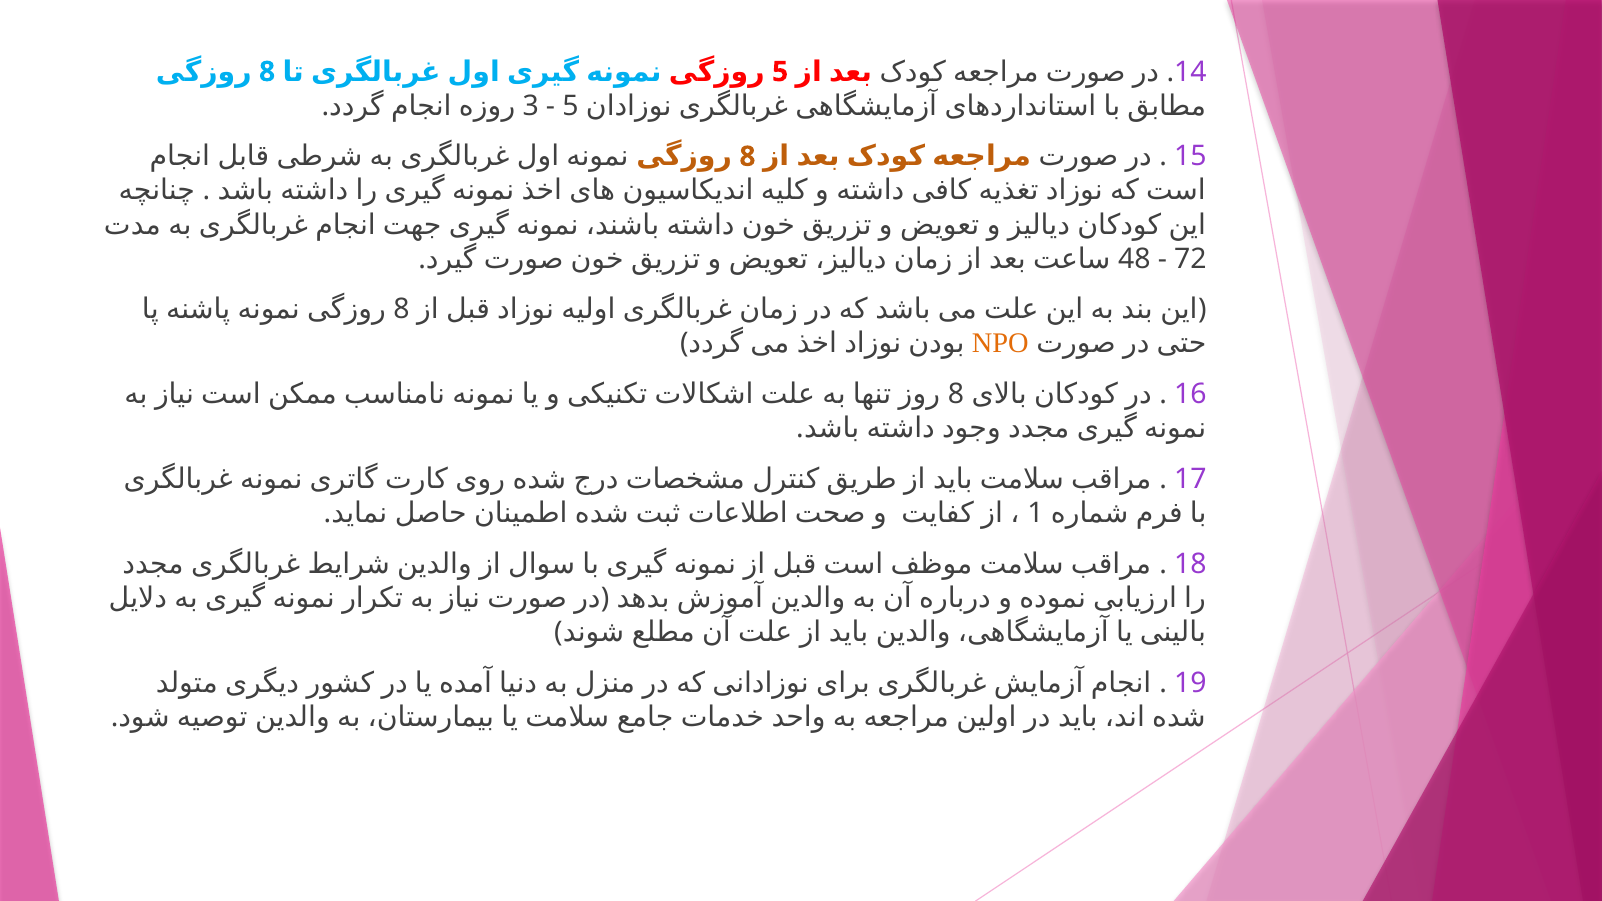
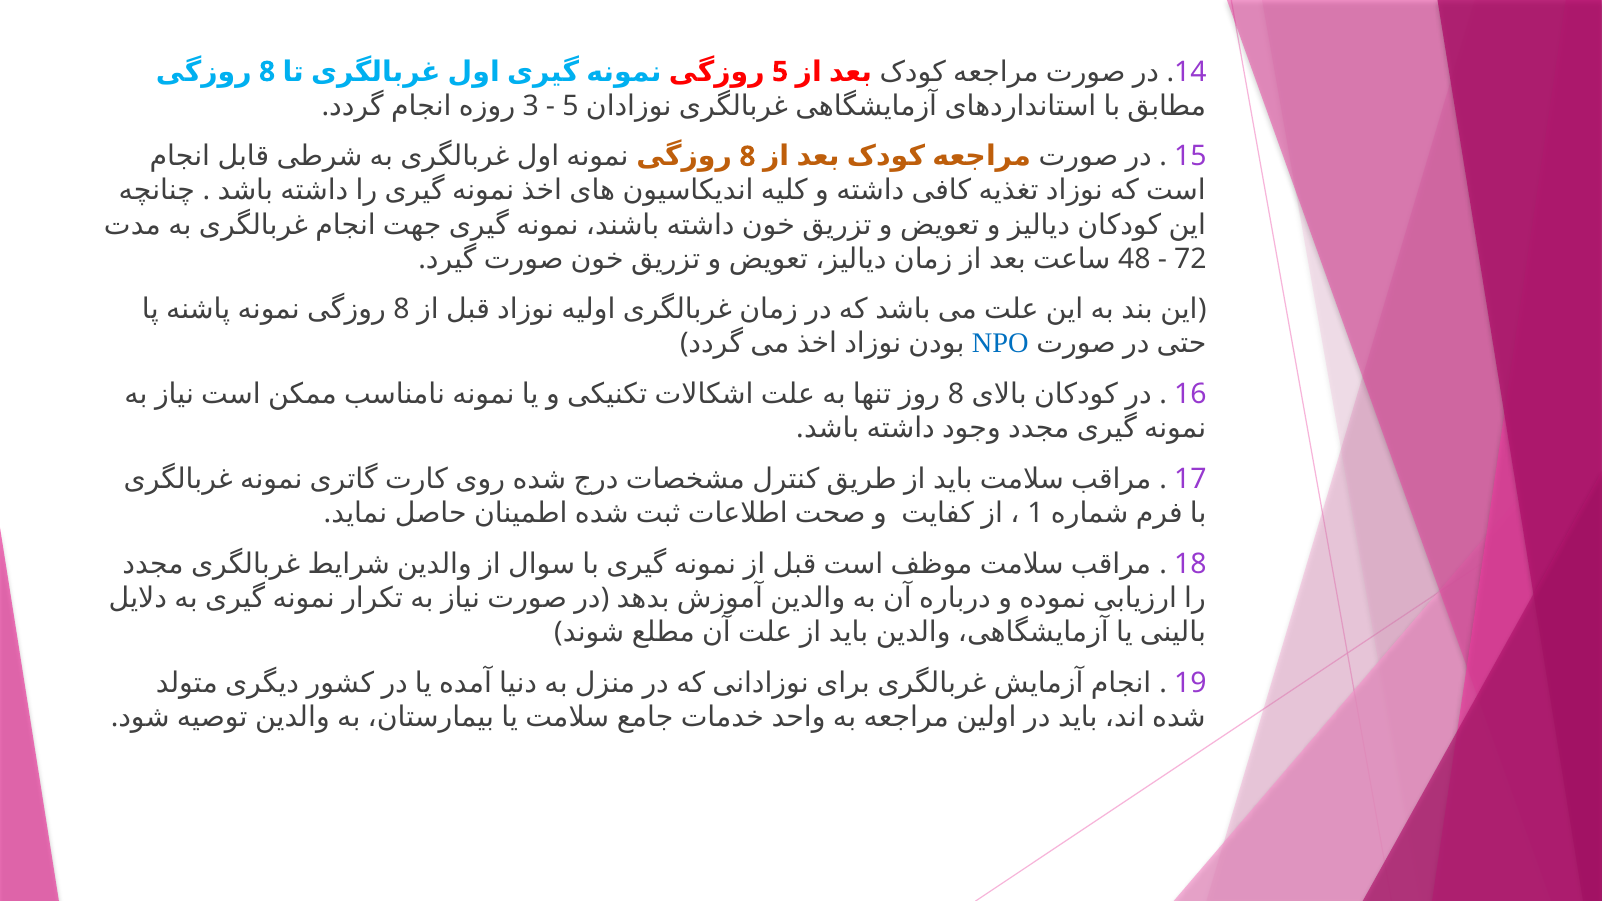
NPO colour: orange -> blue
